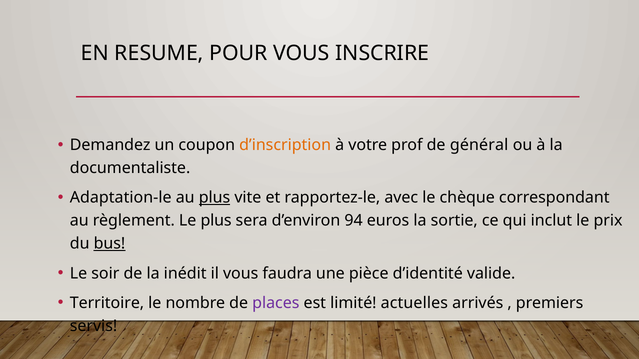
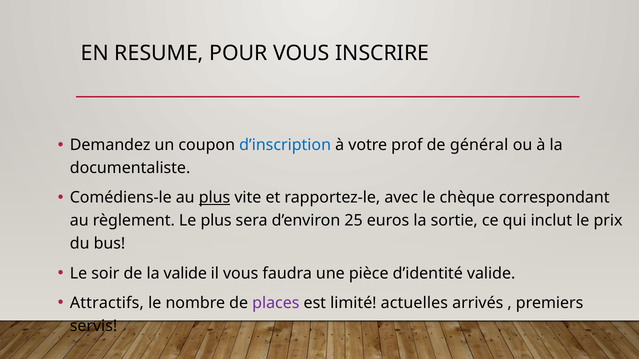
d’inscription colour: orange -> blue
Adaptation-le: Adaptation-le -> Comédiens-le
94: 94 -> 25
bus underline: present -> none
la inédit: inédit -> valide
Territoire: Territoire -> Attractifs
